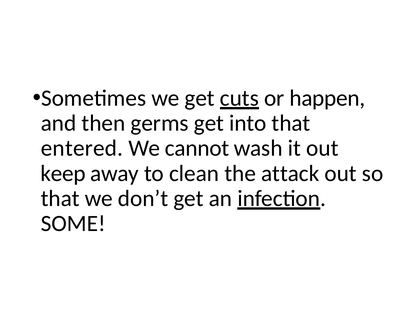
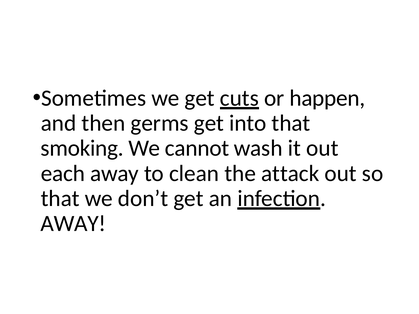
entered: entered -> smoking
keep: keep -> each
SOME at (73, 224): SOME -> AWAY
